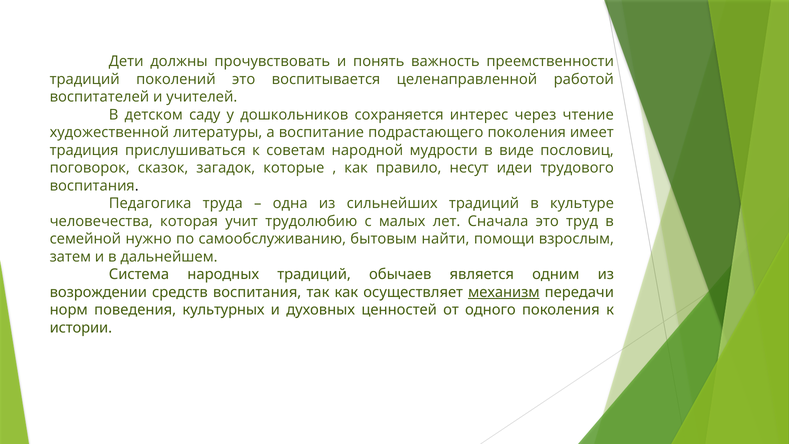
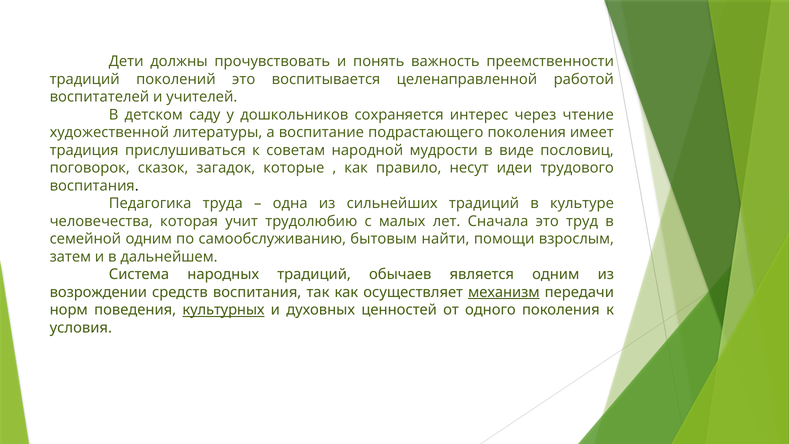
семейной нужно: нужно -> одним
культурных underline: none -> present
истории: истории -> условия
